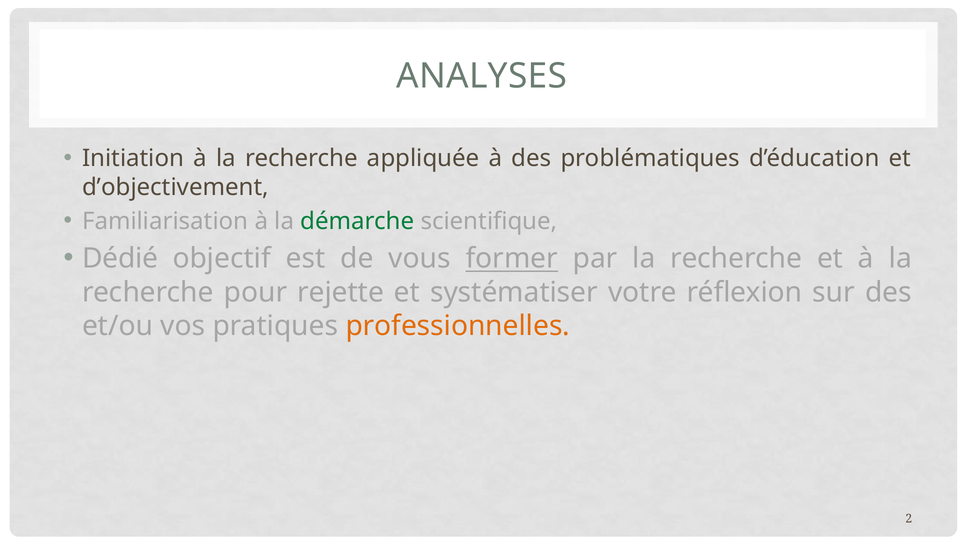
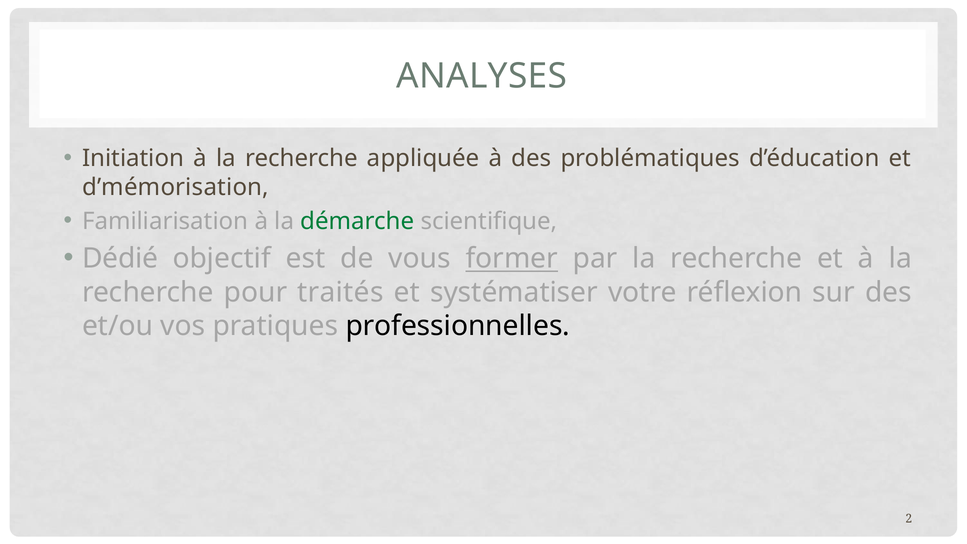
d’objectivement: d’objectivement -> d’mémorisation
rejette: rejette -> traités
professionnelles colour: orange -> black
